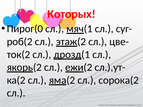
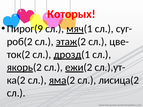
Пирог(0: Пирог(0 -> Пирог(9
сорока(2: сорока(2 -> лисица(2
